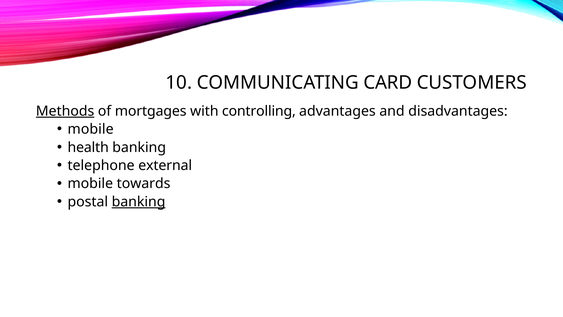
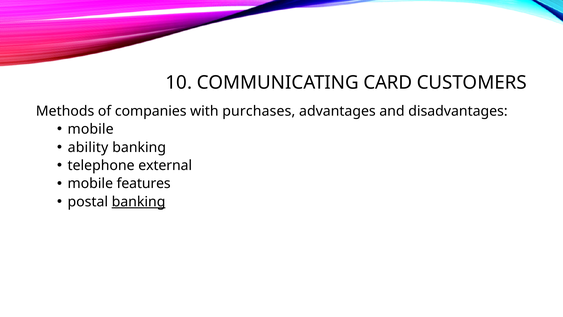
Methods underline: present -> none
mortgages: mortgages -> companies
controlling: controlling -> purchases
health: health -> ability
towards: towards -> features
